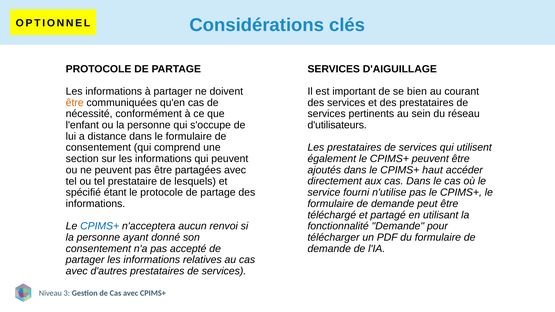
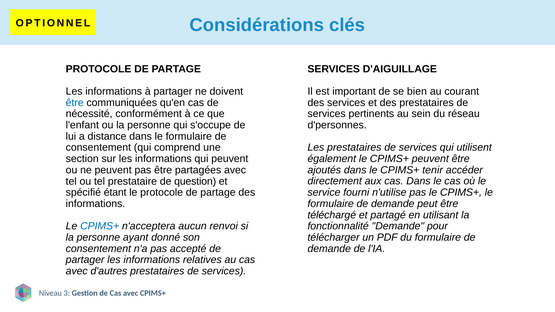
être at (75, 103) colour: orange -> blue
d'utilisateurs: d'utilisateurs -> d'personnes
haut: haut -> tenir
lesquels: lesquels -> question
